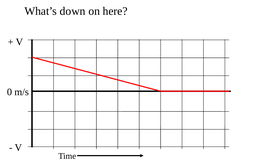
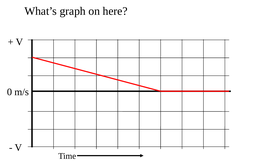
down: down -> graph
